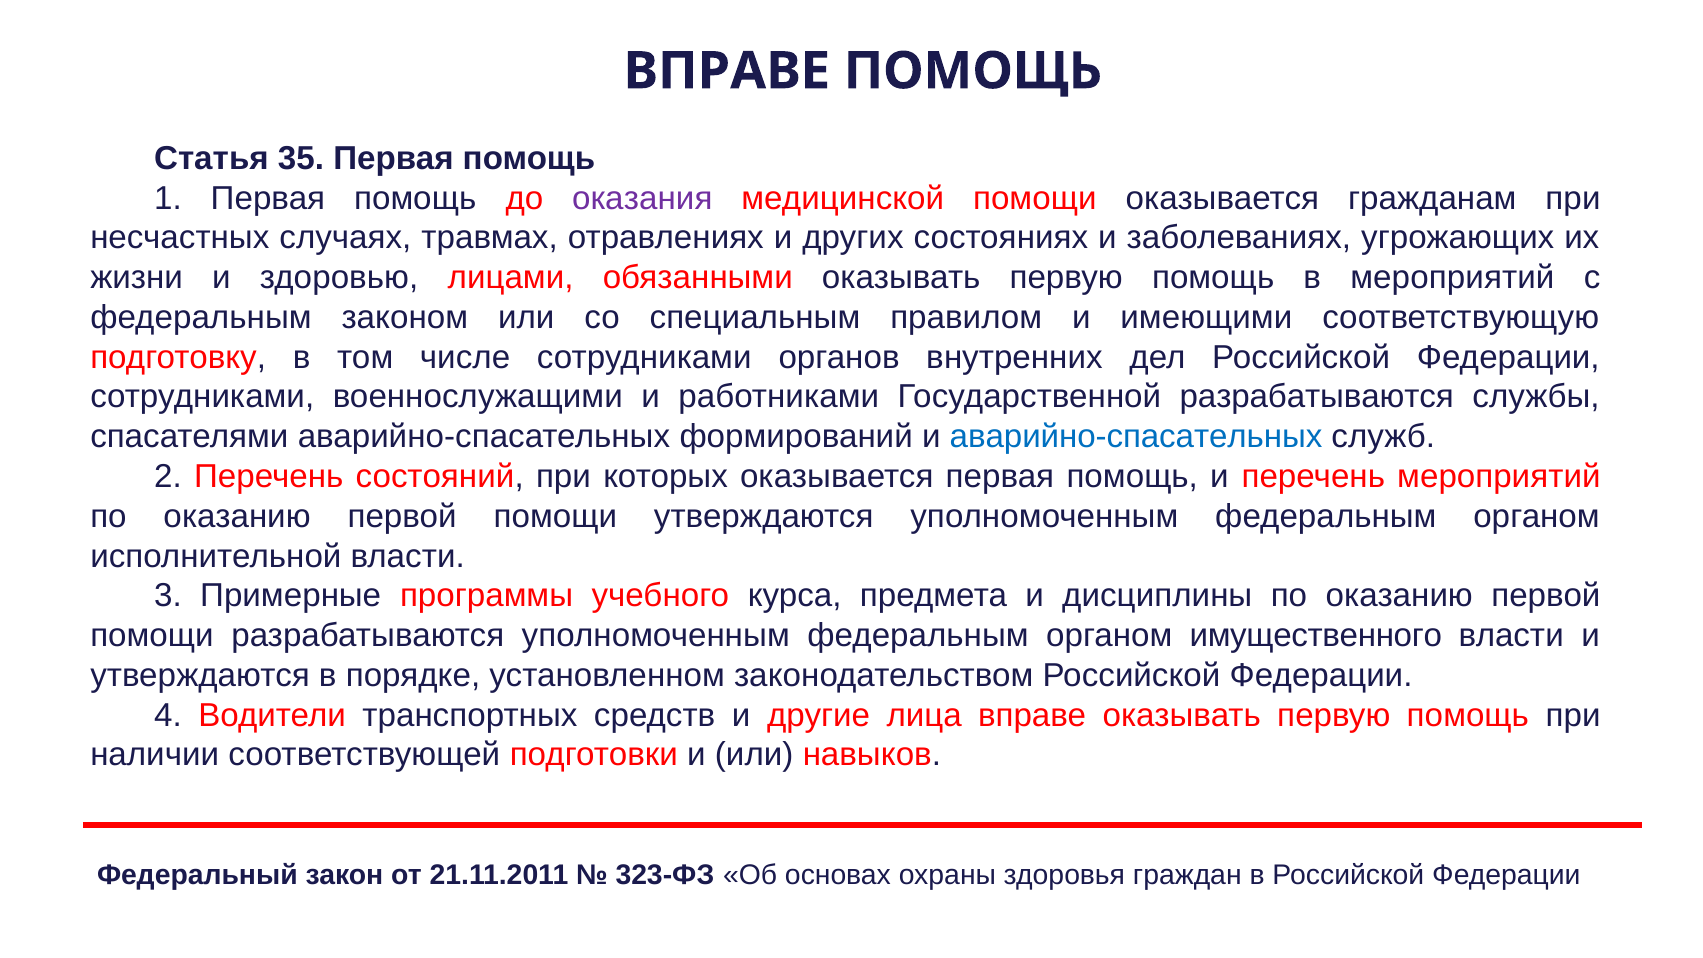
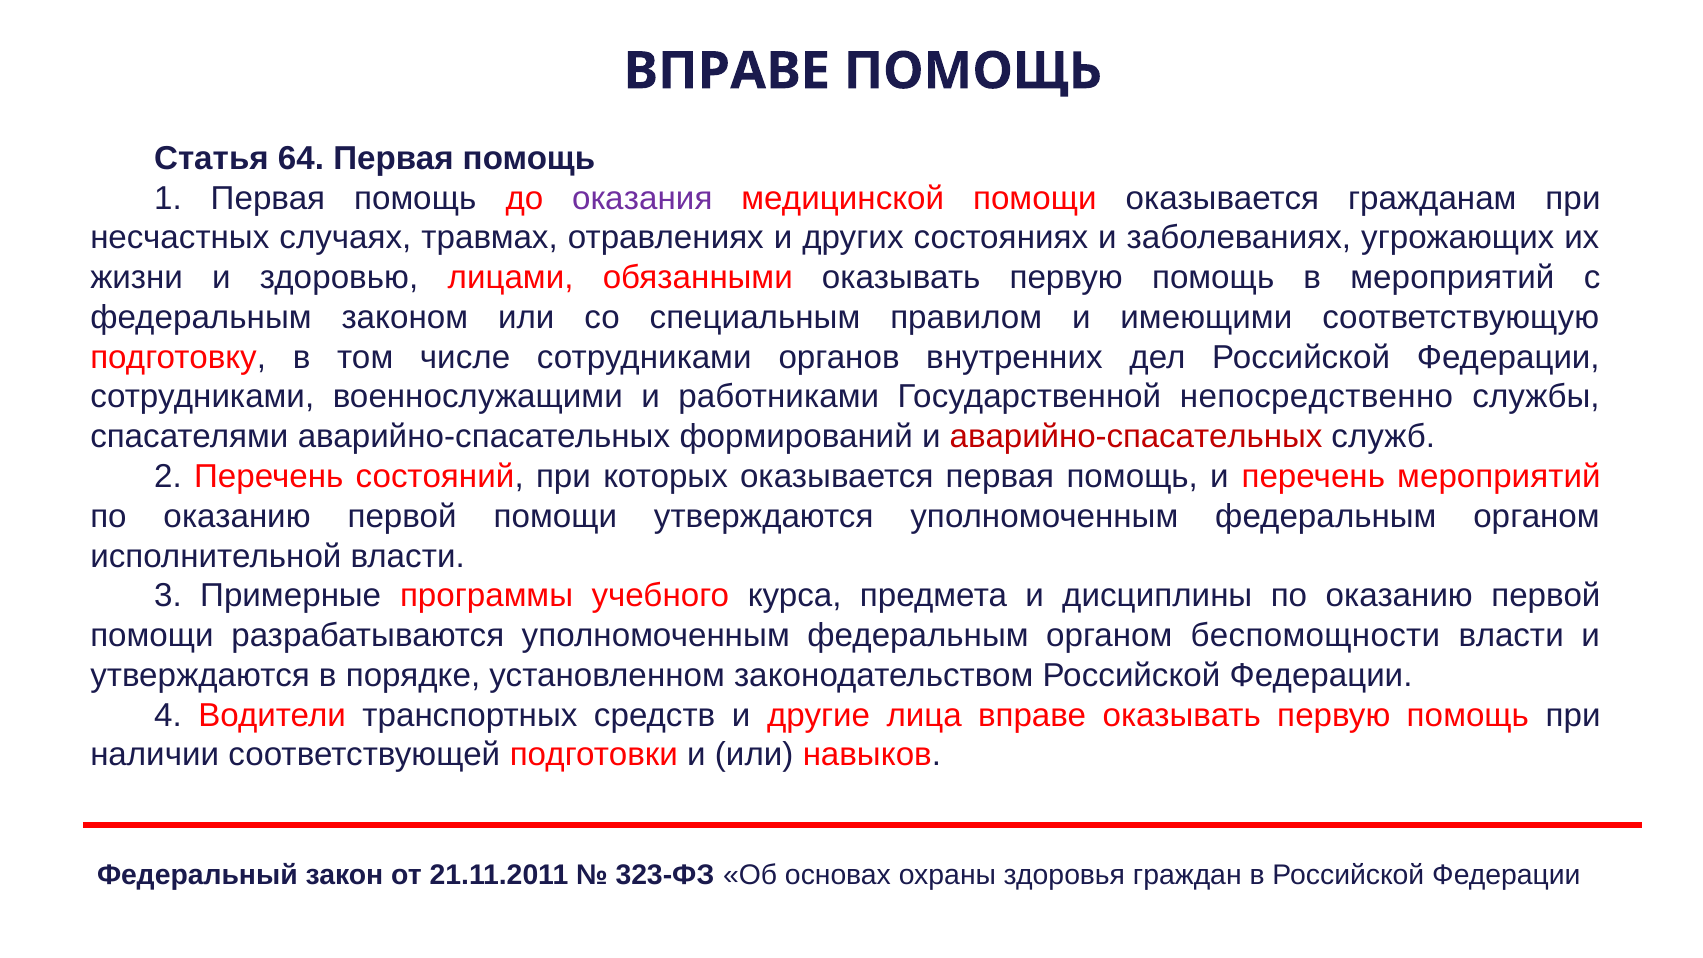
35: 35 -> 64
Государственной разрабатываются: разрабатываются -> непосредственно
аварийно-спасательных at (1136, 437) colour: blue -> red
имущественного: имущественного -> беспомощности
